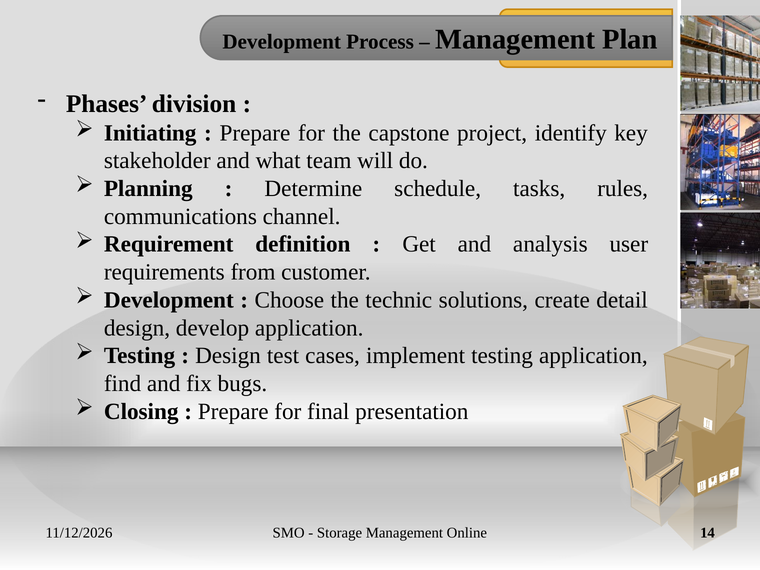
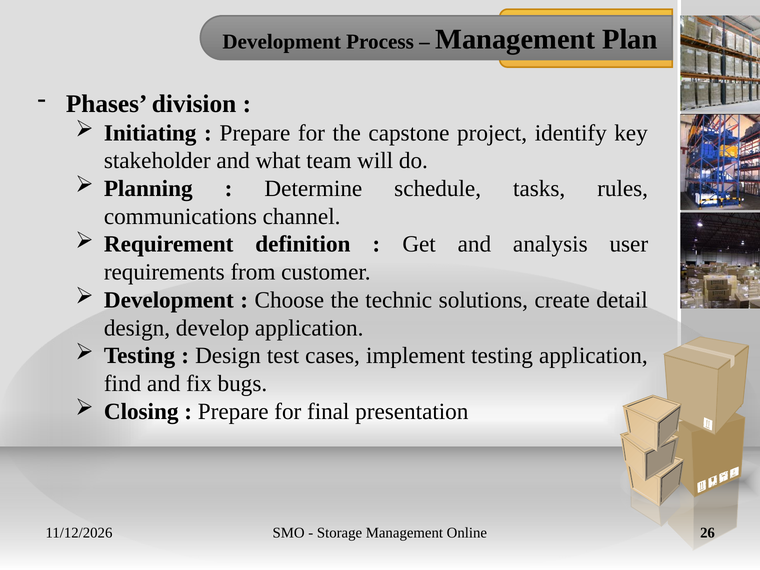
14: 14 -> 26
